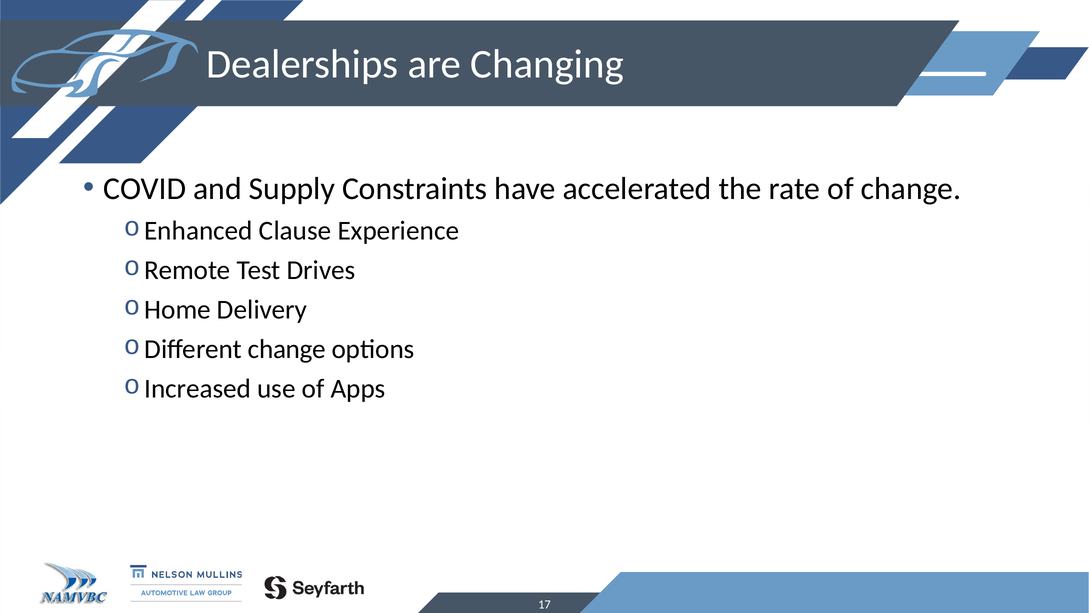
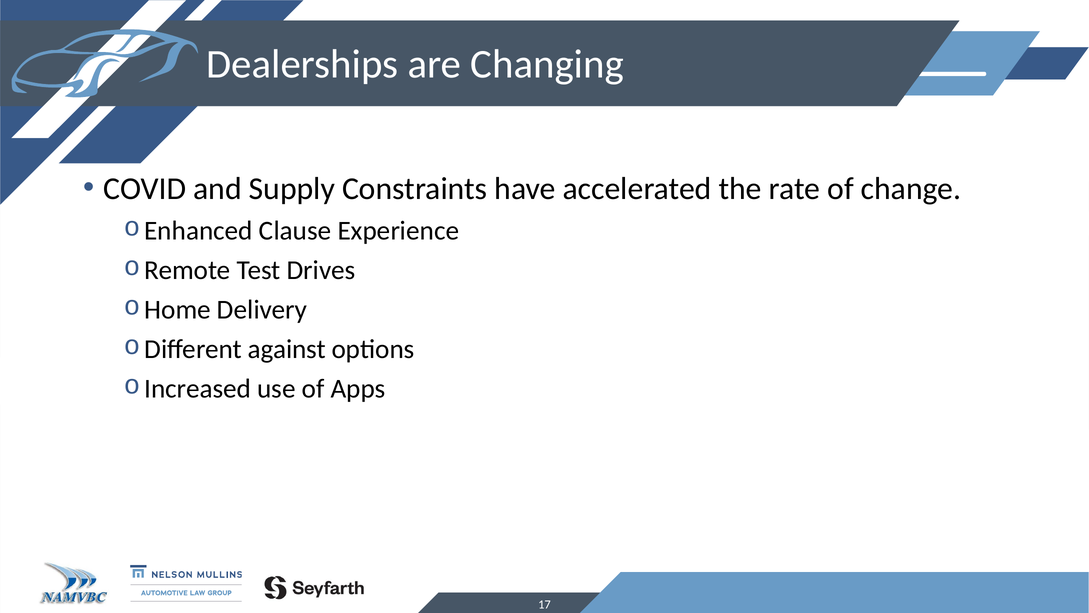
Different change: change -> against
